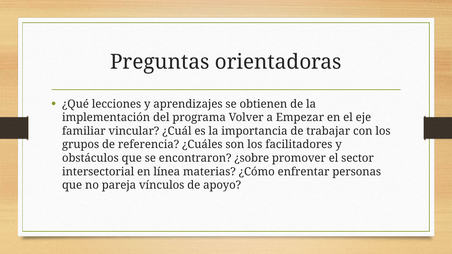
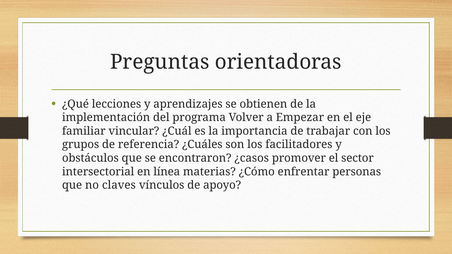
¿sobre: ¿sobre -> ¿casos
pareja: pareja -> claves
